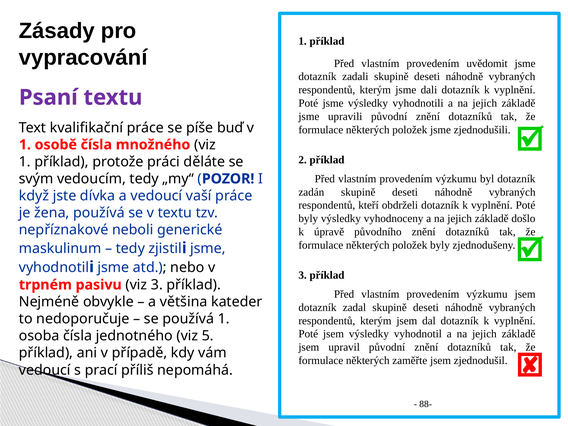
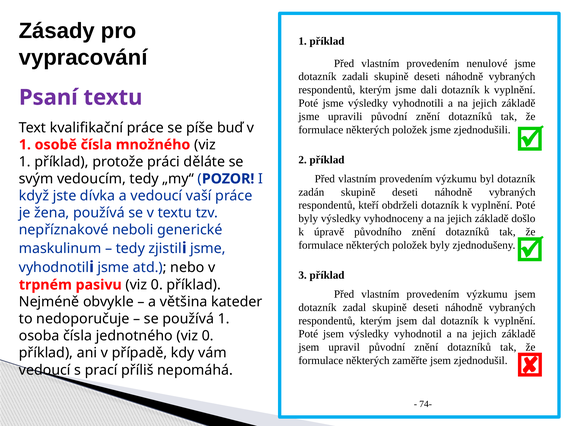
uvědomit: uvědomit -> nenulové
pasivu viz 3: 3 -> 0
jednotného viz 5: 5 -> 0
88-: 88- -> 74-
